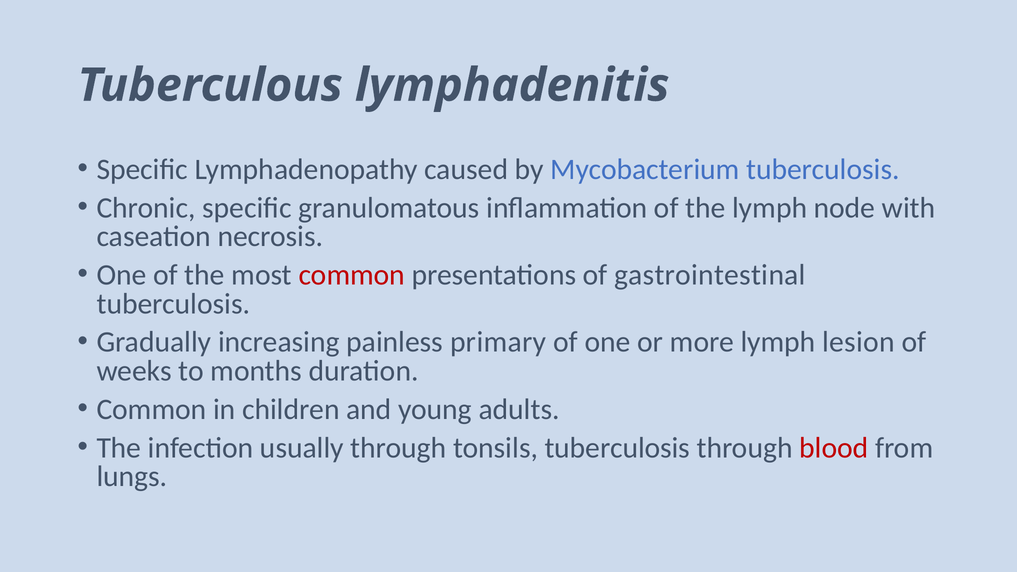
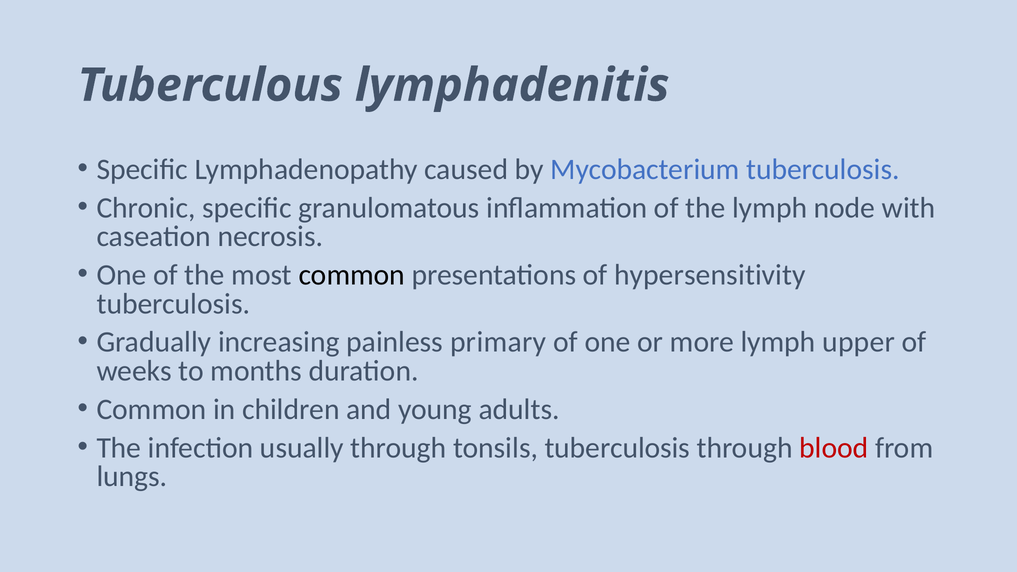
common at (352, 275) colour: red -> black
gastrointestinal: gastrointestinal -> hypersensitivity
lesion: lesion -> upper
